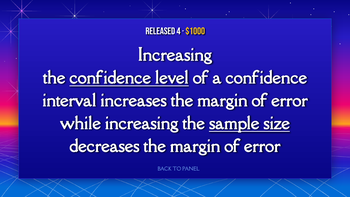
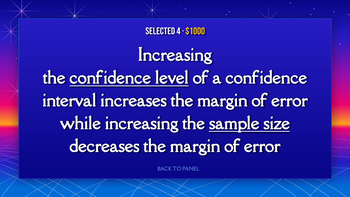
RELEASED: RELEASED -> SELECTED
